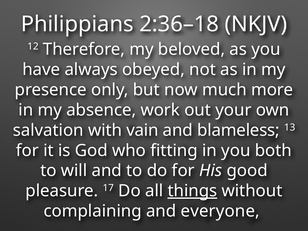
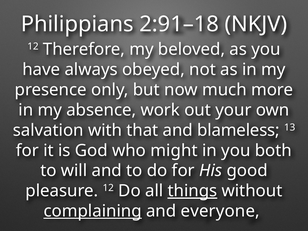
2:36–18: 2:36–18 -> 2:91–18
vain: vain -> that
fitting: fitting -> might
pleasure 17: 17 -> 12
complaining underline: none -> present
